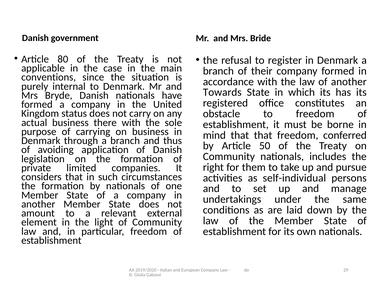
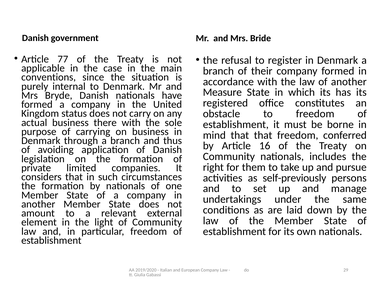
80: 80 -> 77
Towards: Towards -> Measure
50: 50 -> 16
self-individual: self-individual -> self-previously
